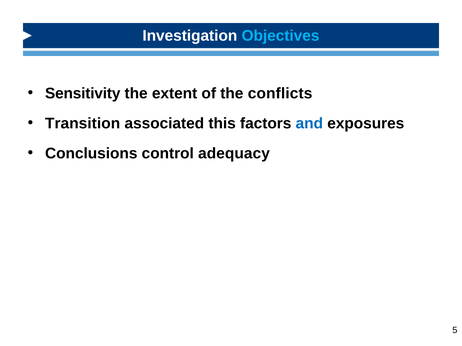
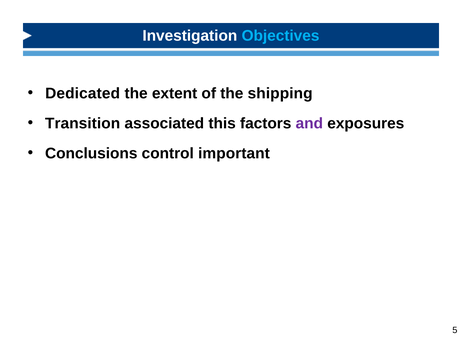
Sensitivity: Sensitivity -> Dedicated
conflicts: conflicts -> shipping
and colour: blue -> purple
adequacy: adequacy -> important
